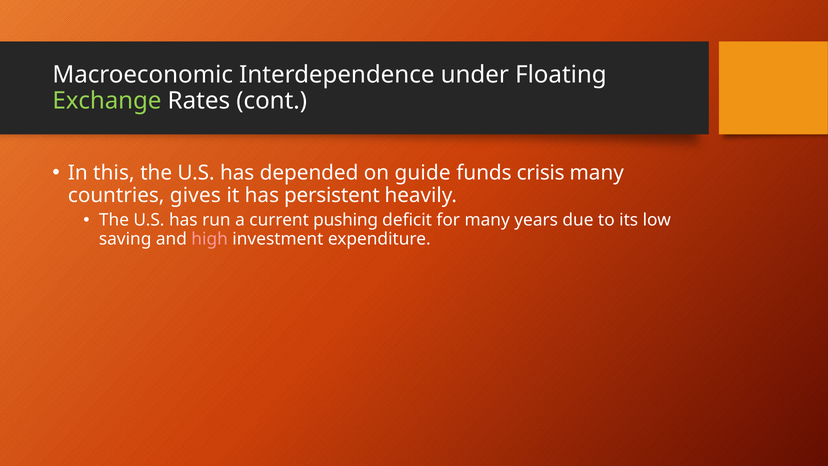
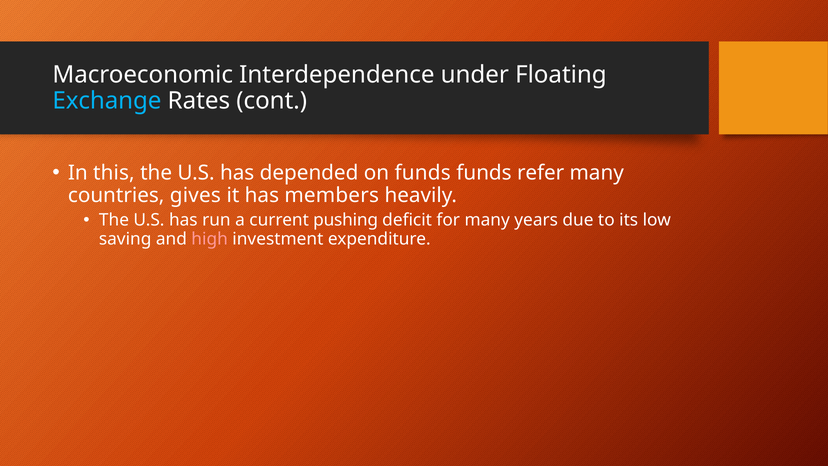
Exchange colour: light green -> light blue
on guide: guide -> funds
crisis: crisis -> refer
persistent: persistent -> members
